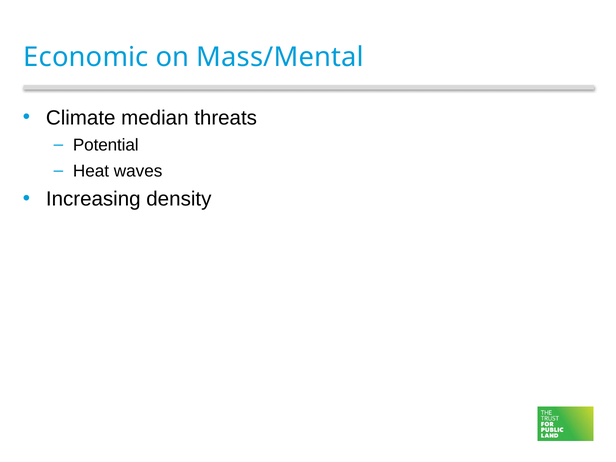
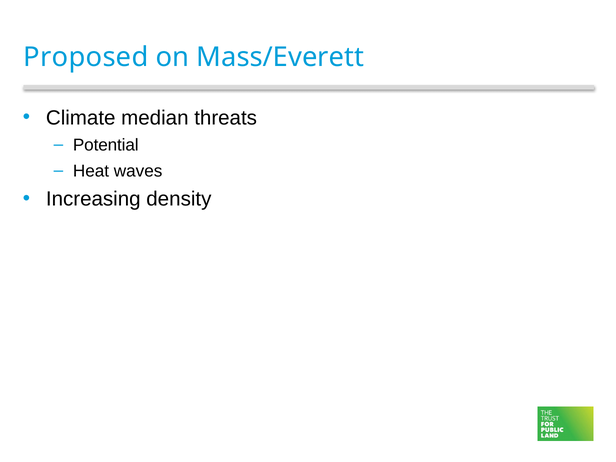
Economic: Economic -> Proposed
Mass/Mental: Mass/Mental -> Mass/Everett
